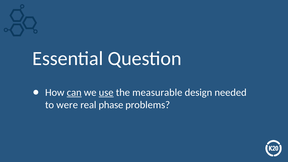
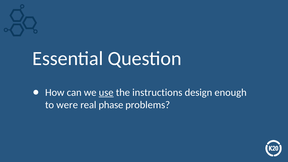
can underline: present -> none
measurable: measurable -> instructions
needed: needed -> enough
